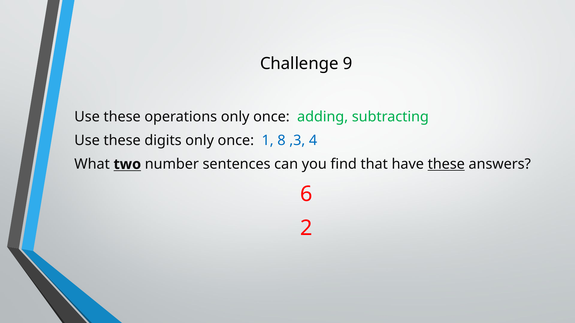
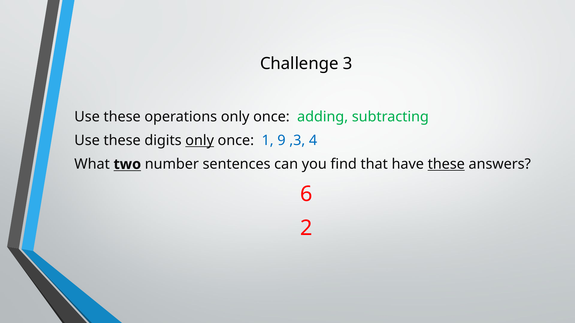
9: 9 -> 3
only at (200, 141) underline: none -> present
8: 8 -> 9
